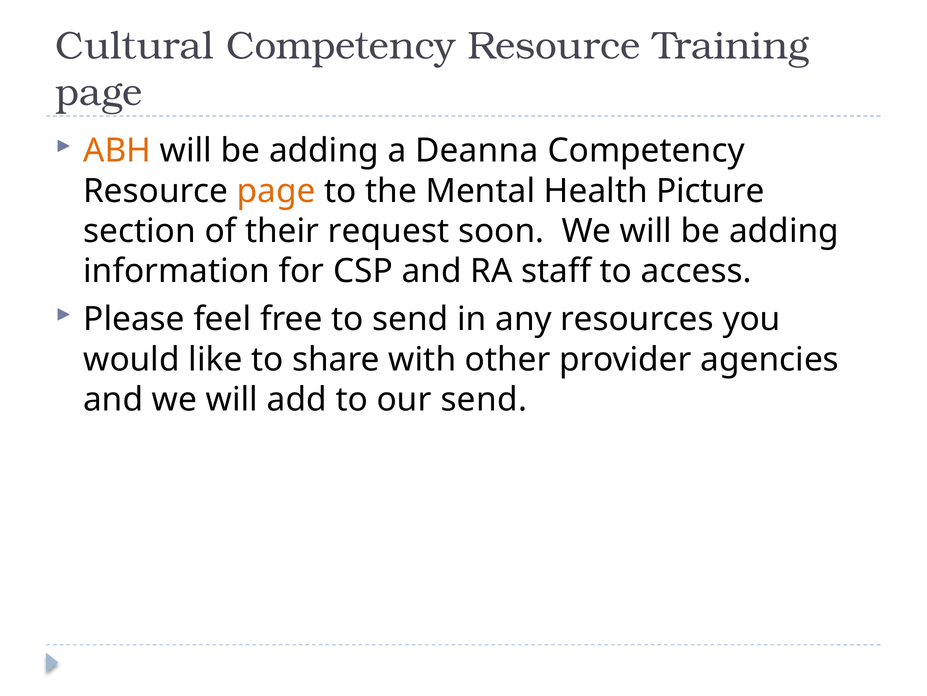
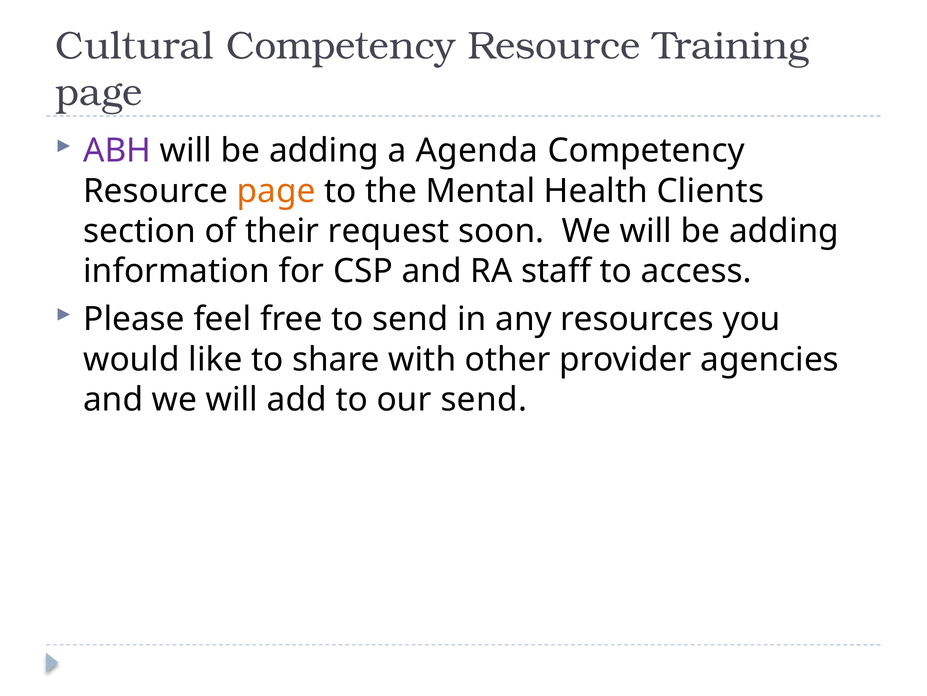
ABH colour: orange -> purple
Deanna: Deanna -> Agenda
Picture: Picture -> Clients
